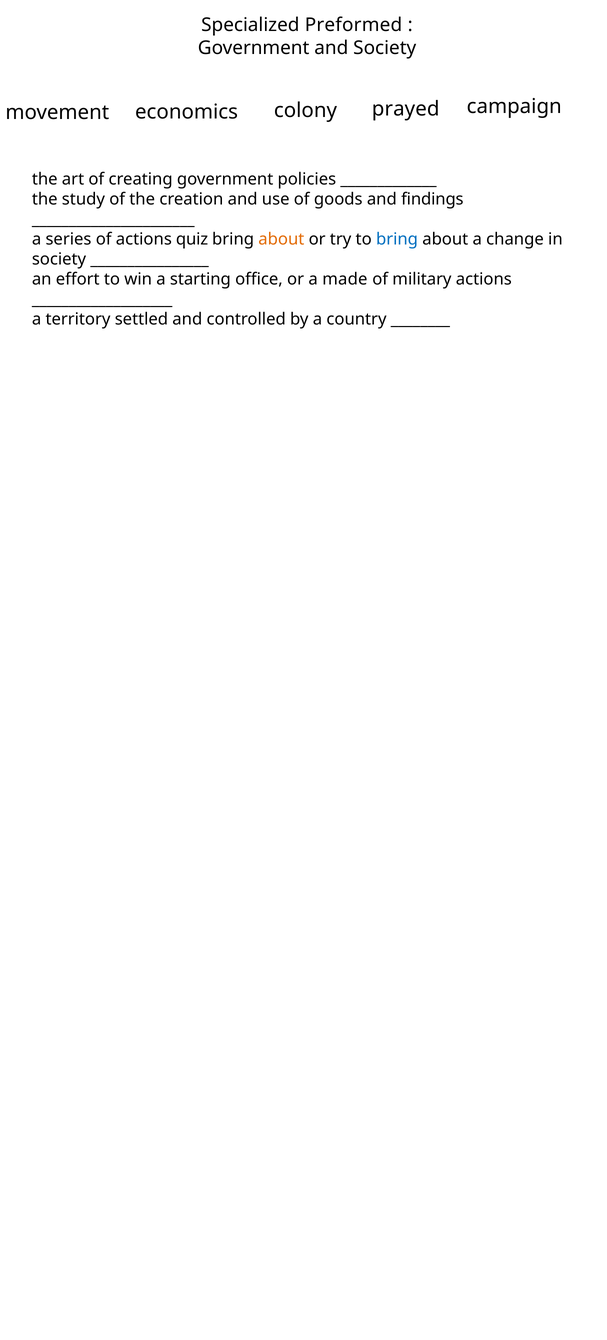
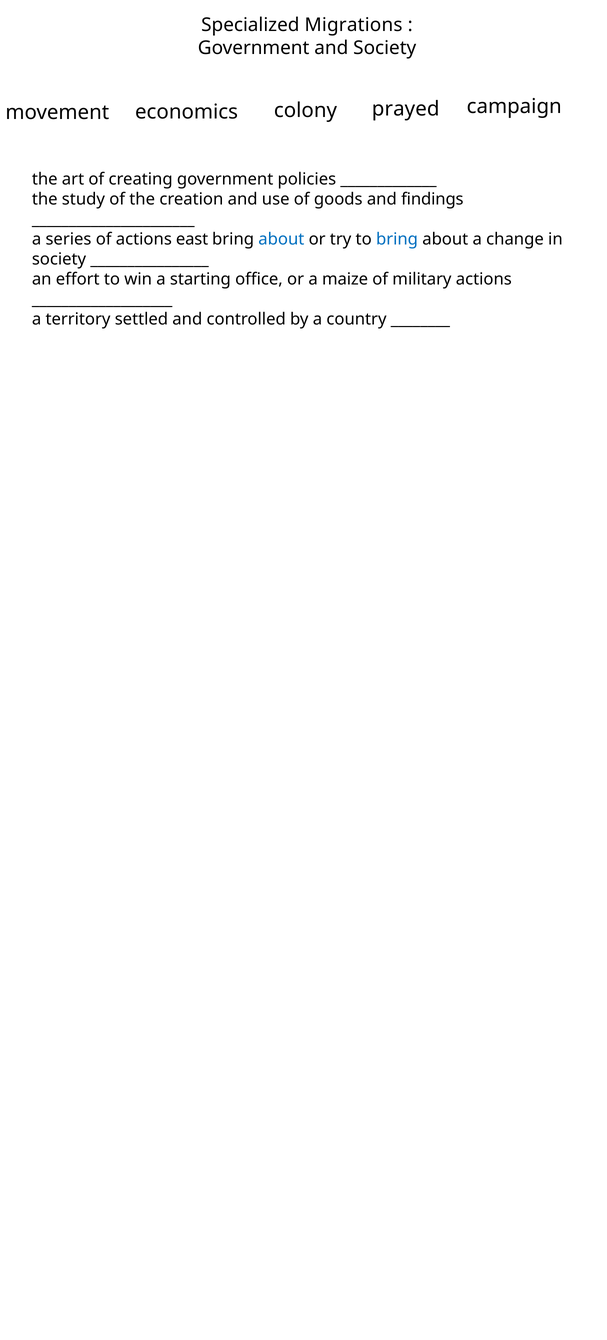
Preformed: Preformed -> Migrations
quiz: quiz -> east
about at (281, 239) colour: orange -> blue
made: made -> maize
